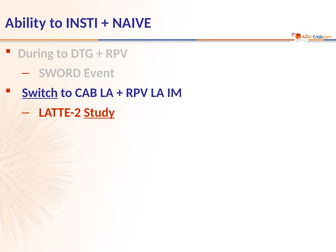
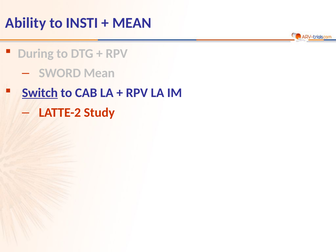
NAIVE at (132, 23): NAIVE -> MEAN
SWORD Event: Event -> Mean
Study underline: present -> none
